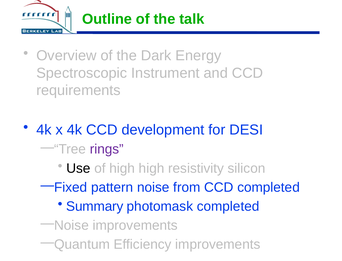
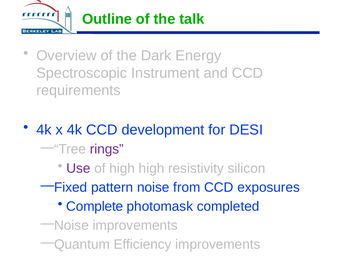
Use colour: black -> purple
CCD completed: completed -> exposures
Summary: Summary -> Complete
